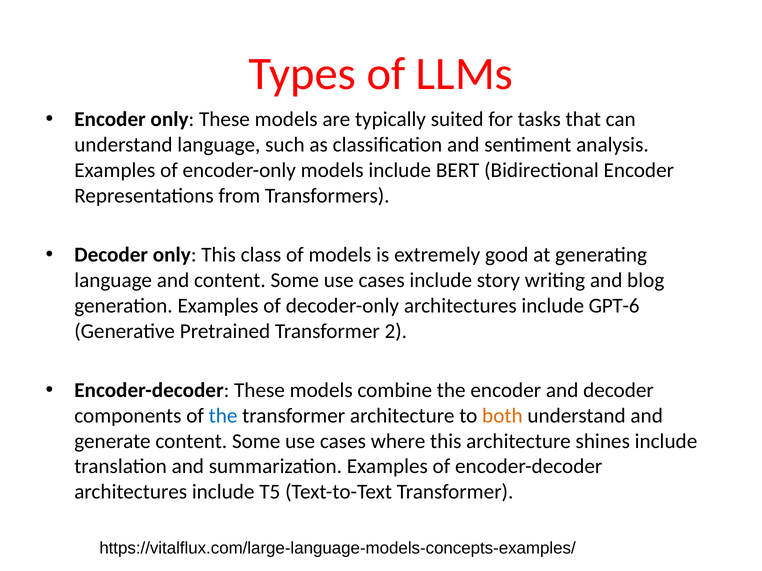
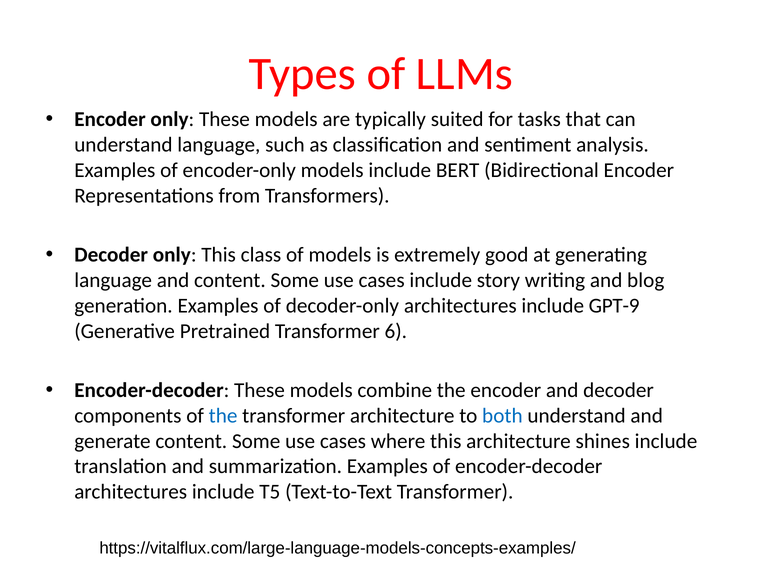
GPT-6: GPT-6 -> GPT-9
2: 2 -> 6
both colour: orange -> blue
